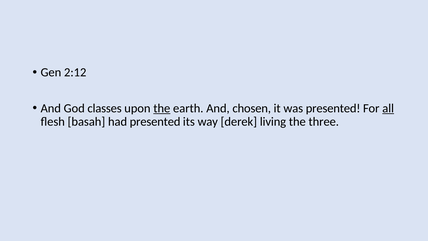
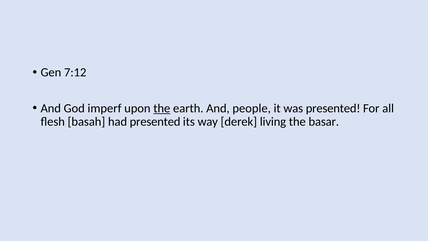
2:12: 2:12 -> 7:12
classes: classes -> imperf
chosen: chosen -> people
all underline: present -> none
three: three -> basar
